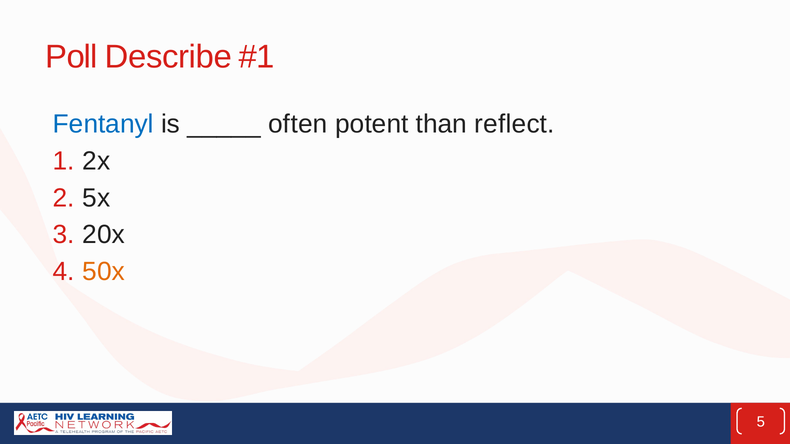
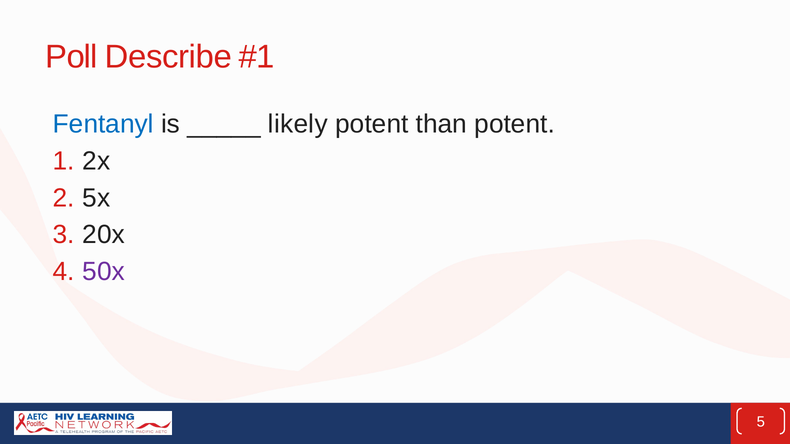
often: often -> likely
than reflect: reflect -> potent
50x colour: orange -> purple
